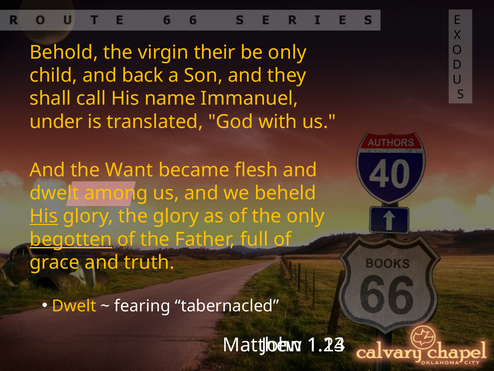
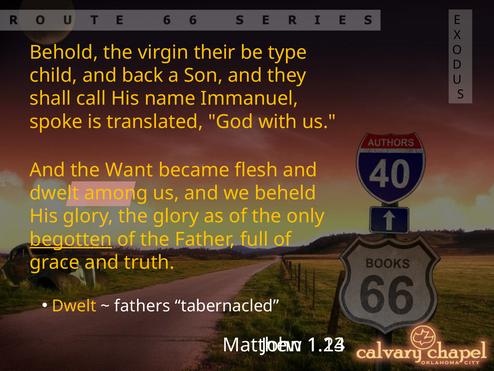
be only: only -> type
under: under -> spoke
His at (44, 216) underline: present -> none
fearing: fearing -> fathers
